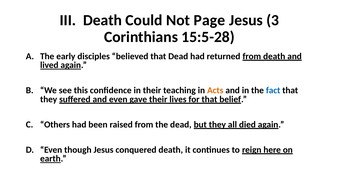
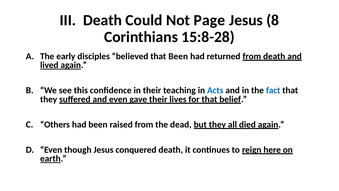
3: 3 -> 8
15:5-28: 15:5-28 -> 15:8-28
that Dead: Dead -> Been
Acts colour: orange -> blue
